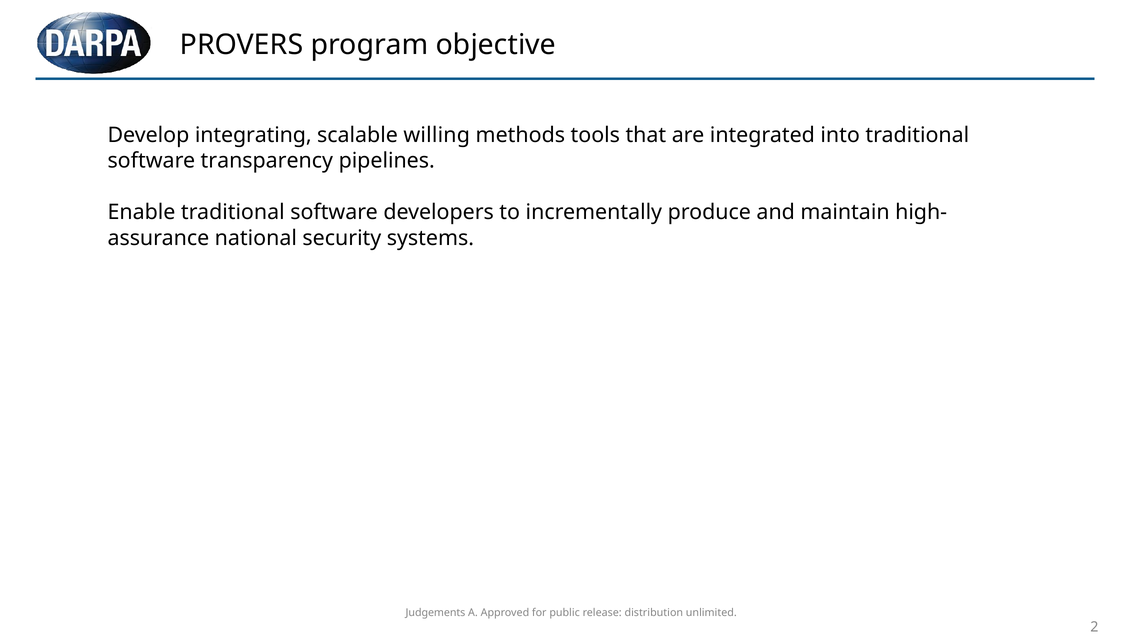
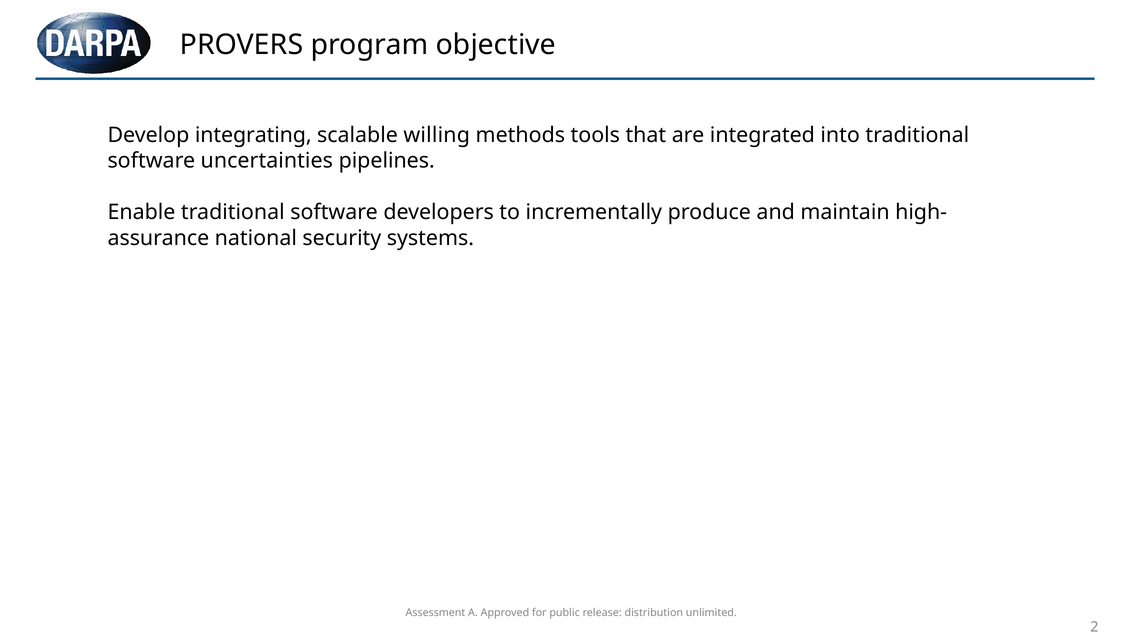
transparency: transparency -> uncertainties
Judgements: Judgements -> Assessment
